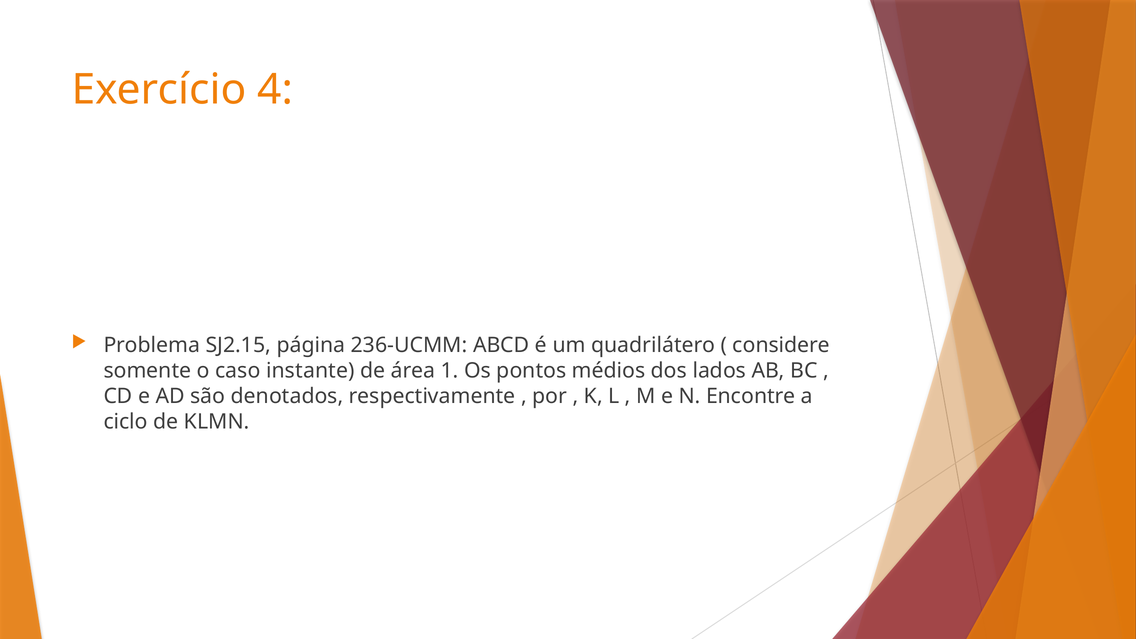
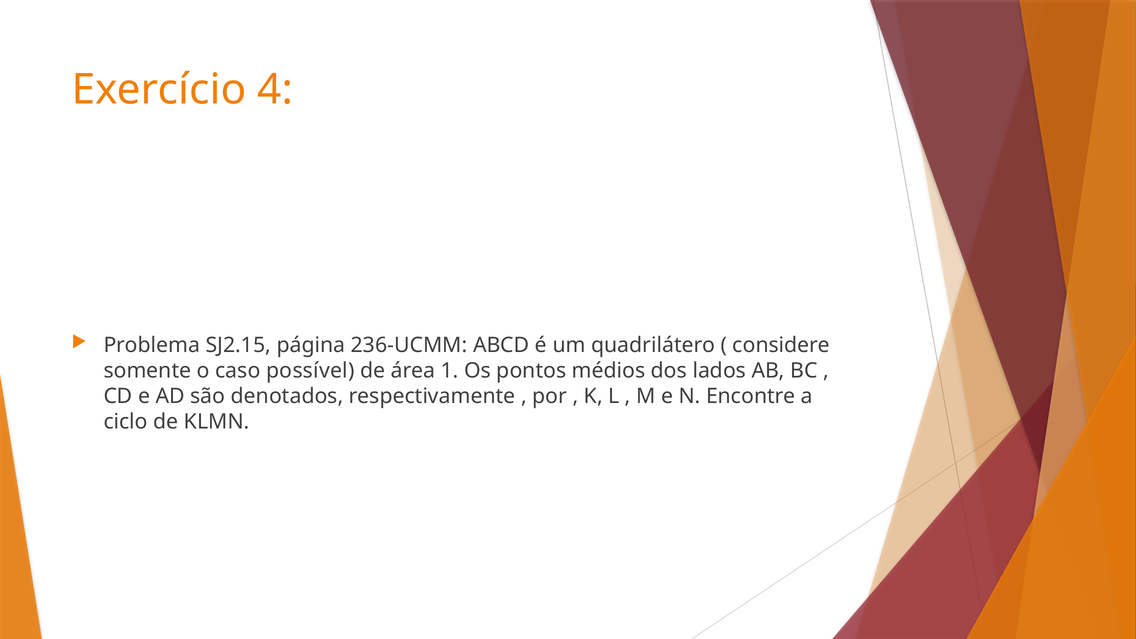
instante: instante -> possível
